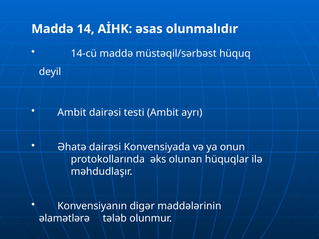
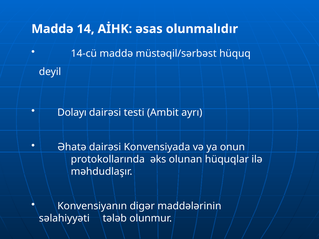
Ambit at (72, 113): Ambit -> Dolayı
əlamətlərə: əlamətlərə -> səlahiyyəti
